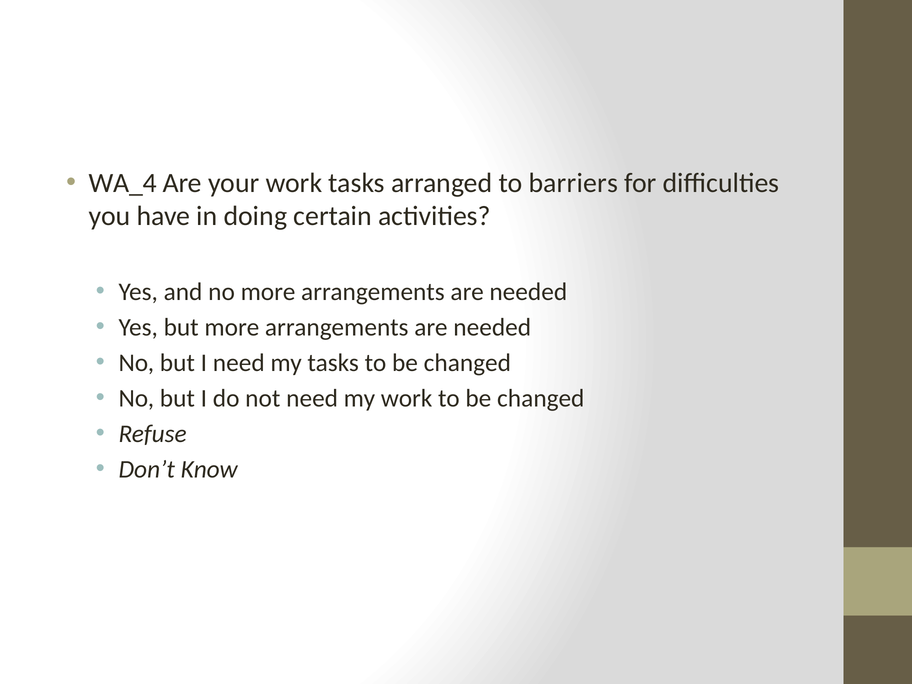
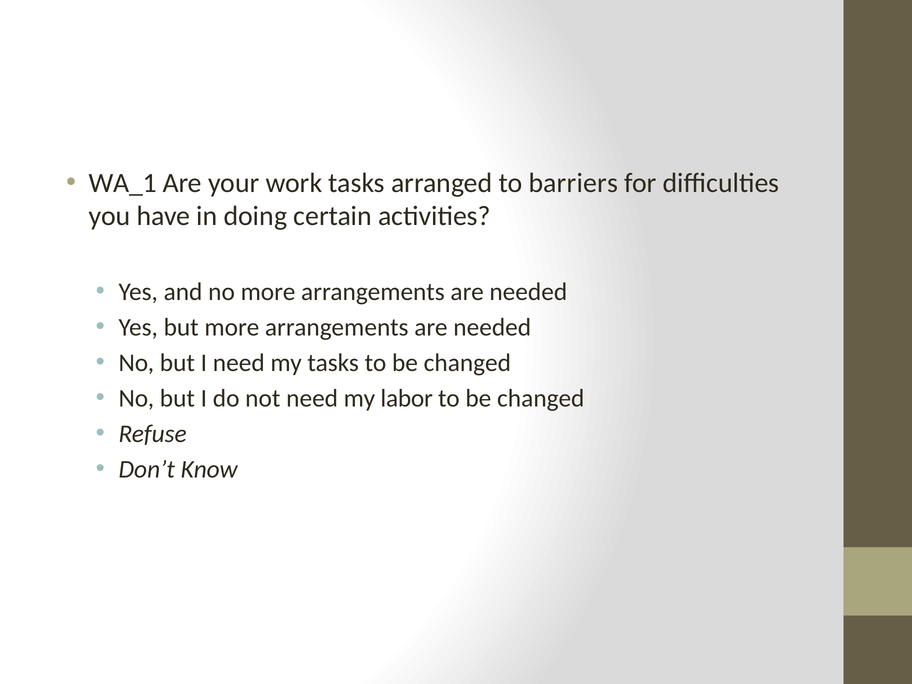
WA_4: WA_4 -> WA_1
my work: work -> labor
